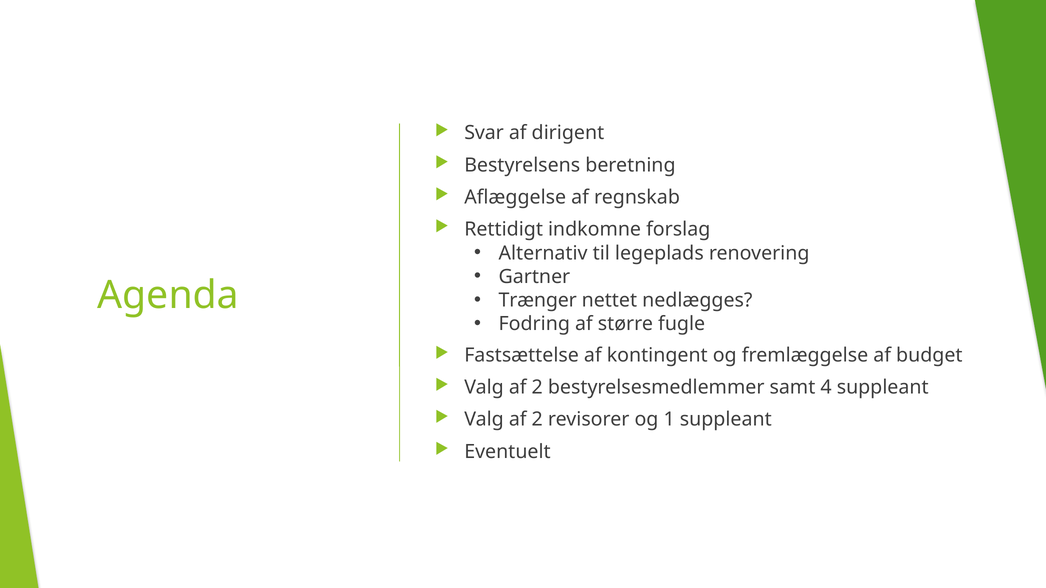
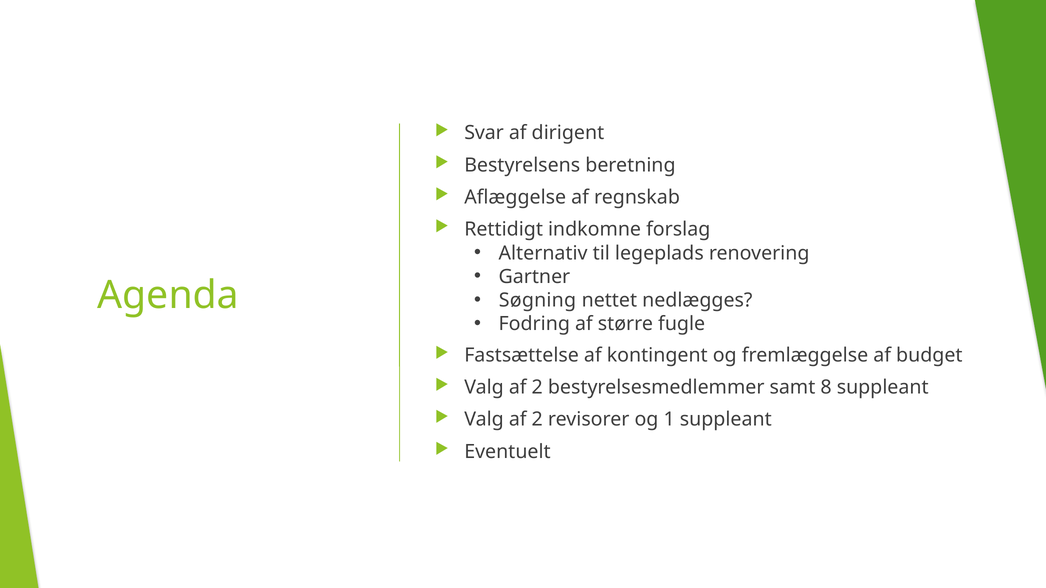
Trænger: Trænger -> Søgning
4: 4 -> 8
